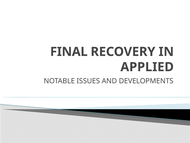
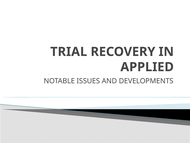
FINAL: FINAL -> TRIAL
